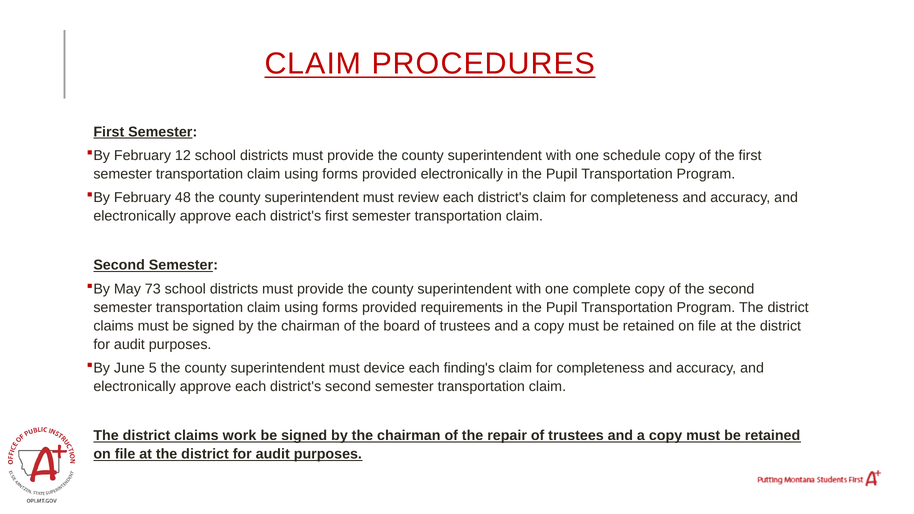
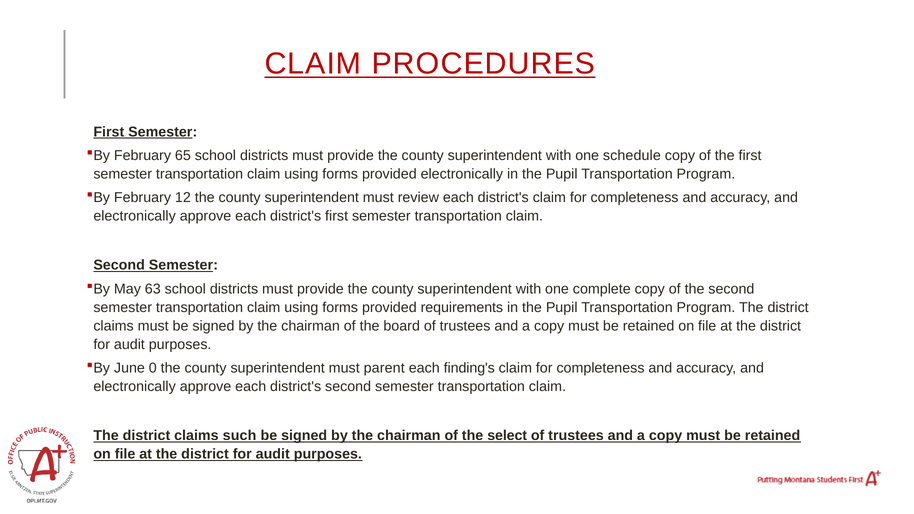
12: 12 -> 65
48: 48 -> 12
73: 73 -> 63
5: 5 -> 0
device: device -> parent
work: work -> such
repair: repair -> select
